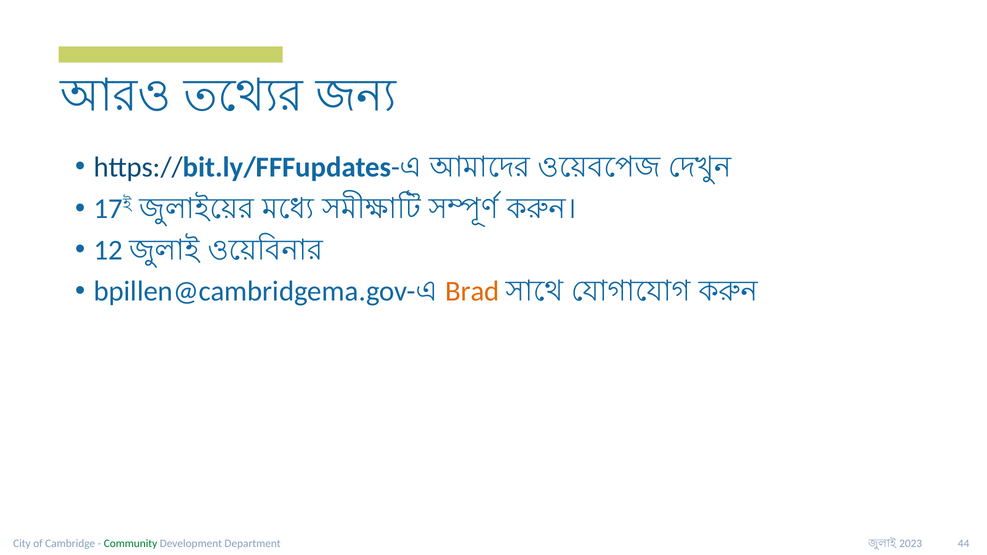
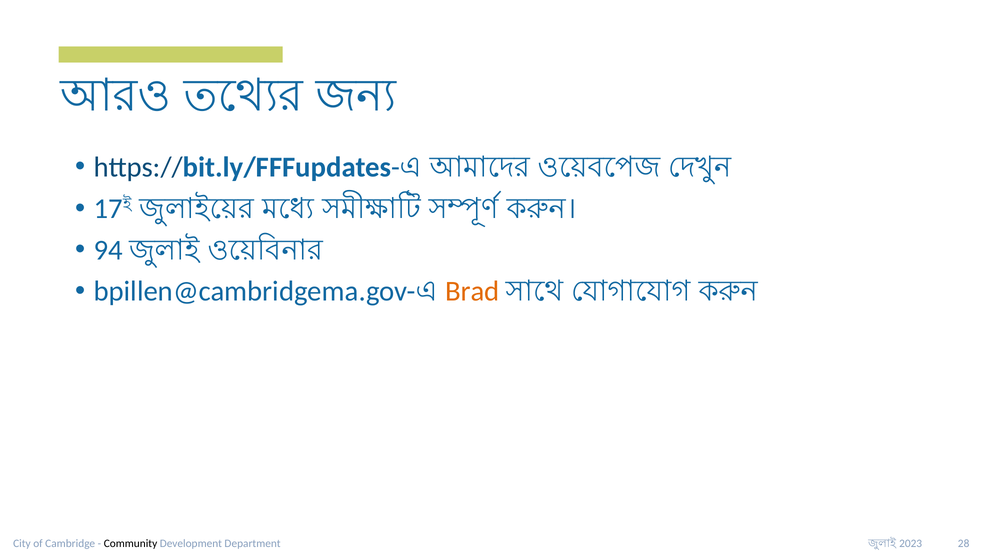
12: 12 -> 94
Community colour: green -> black
44: 44 -> 28
